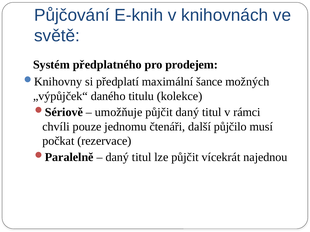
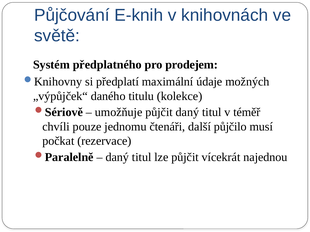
šance: šance -> údaje
rámci: rámci -> téměř
